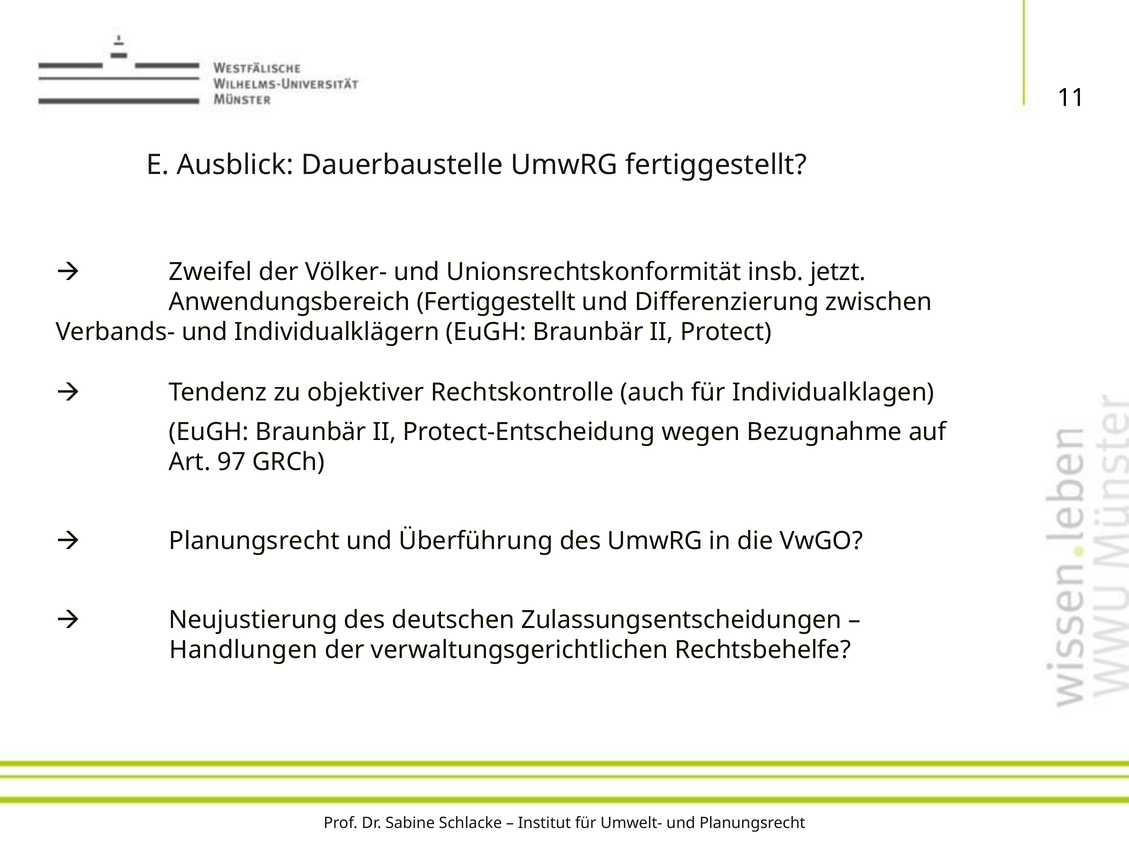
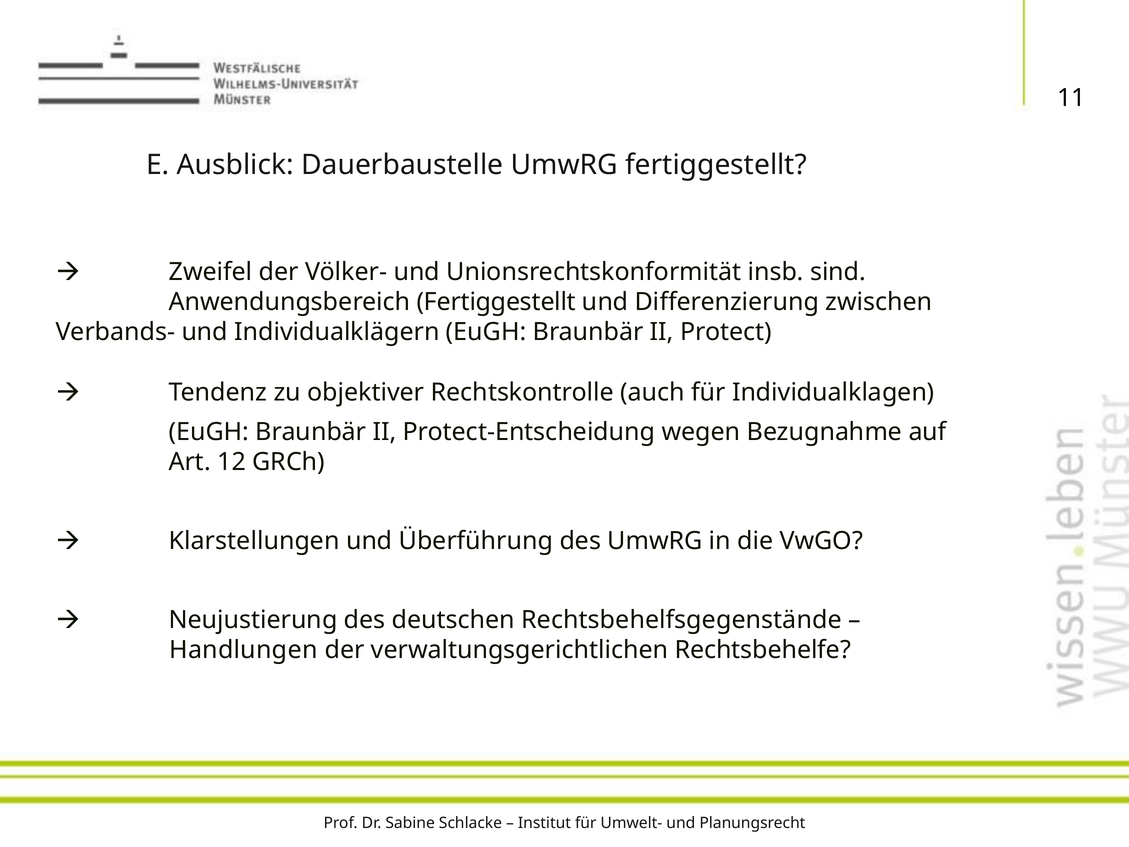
jetzt: jetzt -> sind
97: 97 -> 12
Planungsrecht at (254, 541): Planungsrecht -> Klarstellungen
Zulassungsentscheidungen: Zulassungsentscheidungen -> Rechtsbehelfsgegenstände
